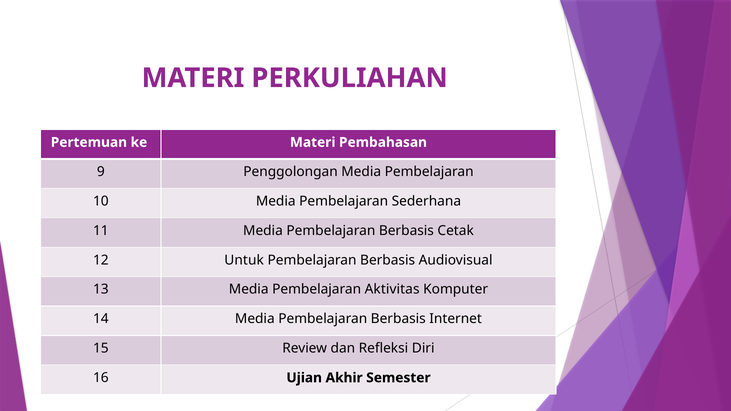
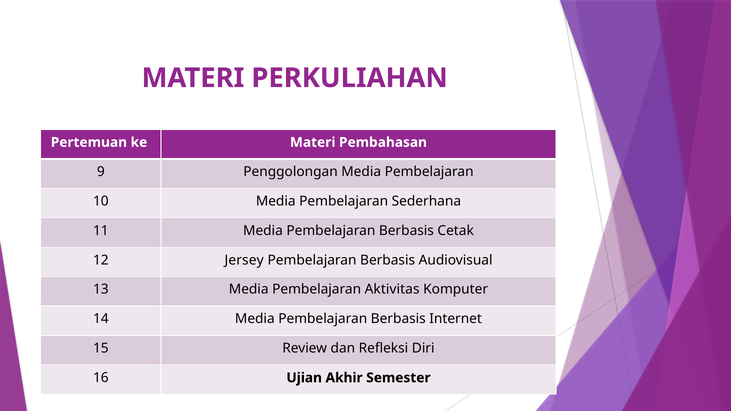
Untuk: Untuk -> Jersey
